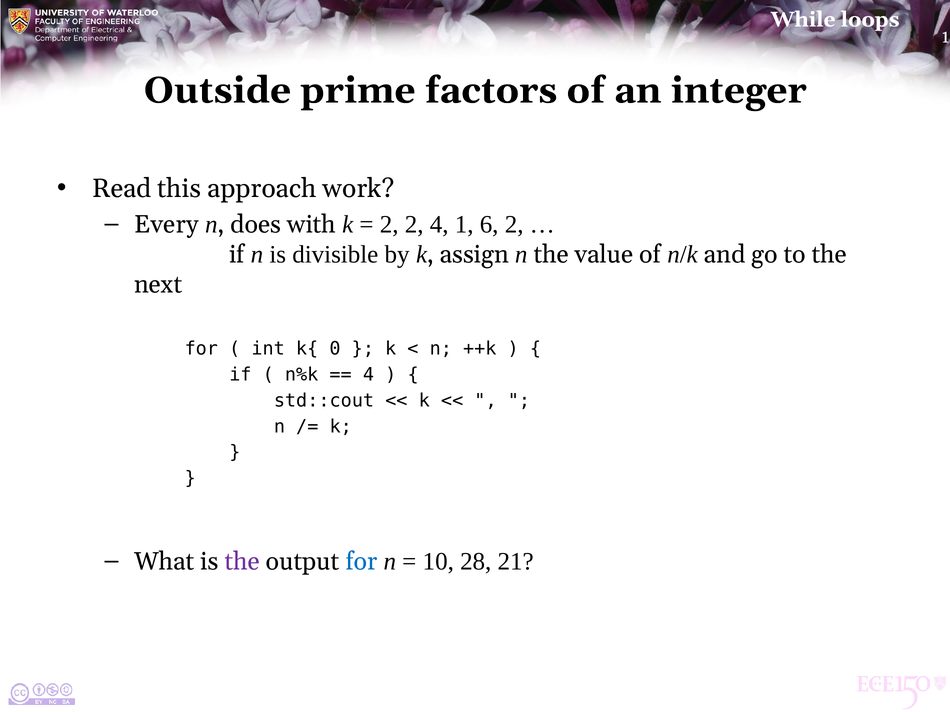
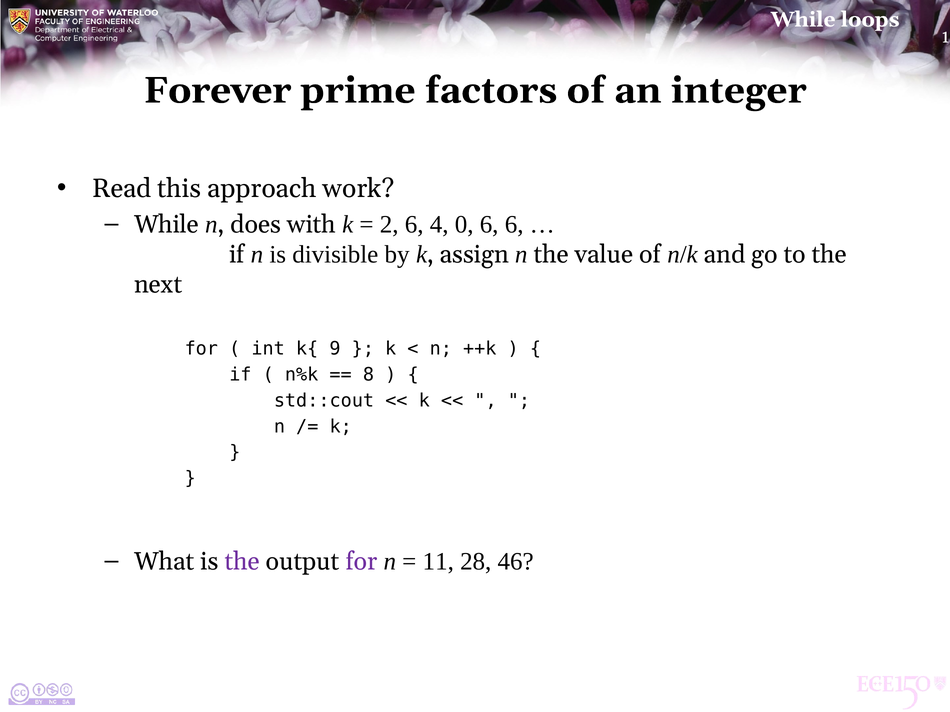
Outside: Outside -> Forever
Every at (166, 224): Every -> While
2 2: 2 -> 6
1: 1 -> 0
6 2: 2 -> 6
0: 0 -> 9
4 at (368, 375): 4 -> 8
for at (361, 562) colour: blue -> purple
10: 10 -> 11
21: 21 -> 46
